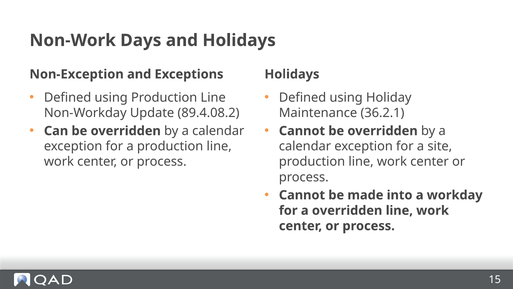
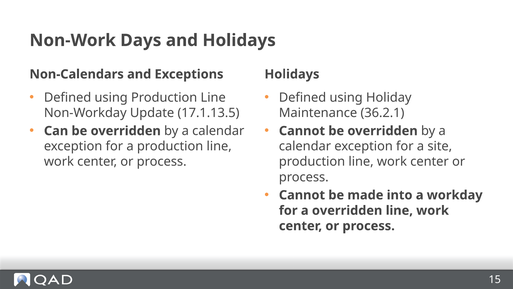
Non-Exception: Non-Exception -> Non-Calendars
89.4.08.2: 89.4.08.2 -> 17.1.13.5
